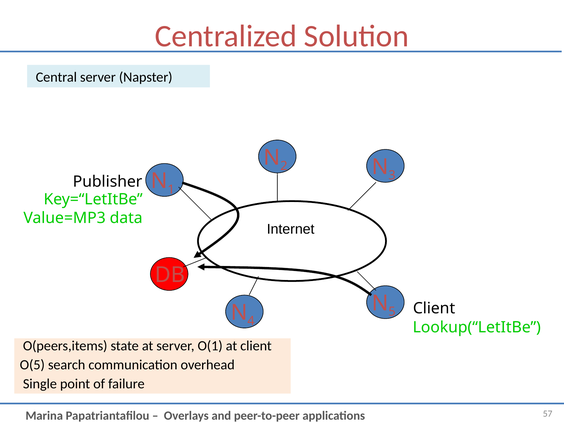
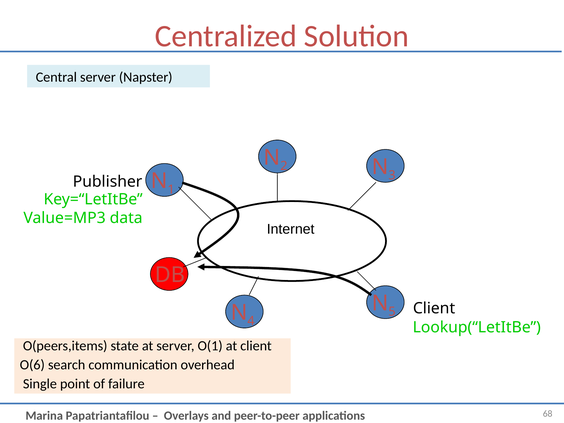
O(5: O(5 -> O(6
57: 57 -> 68
